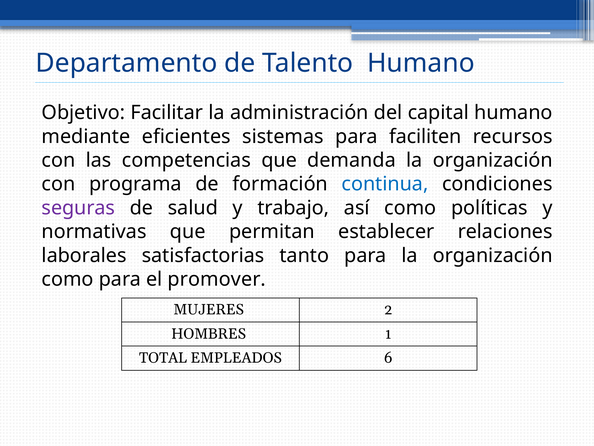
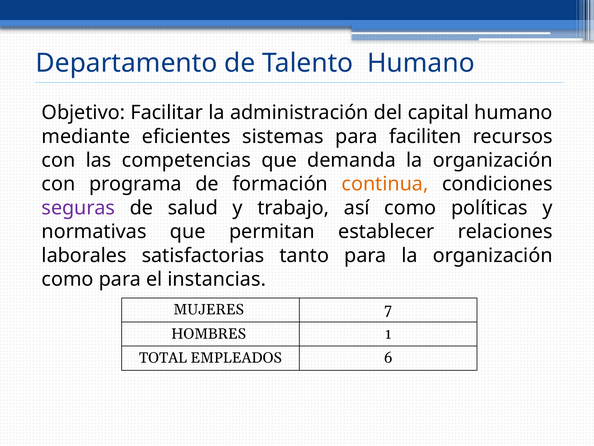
continua colour: blue -> orange
promover: promover -> instancias
2: 2 -> 7
